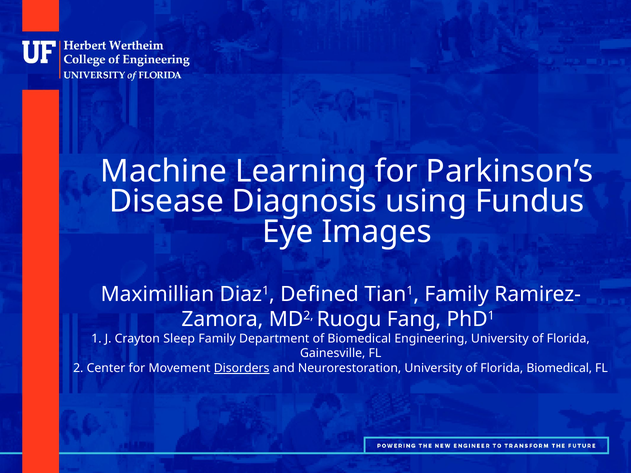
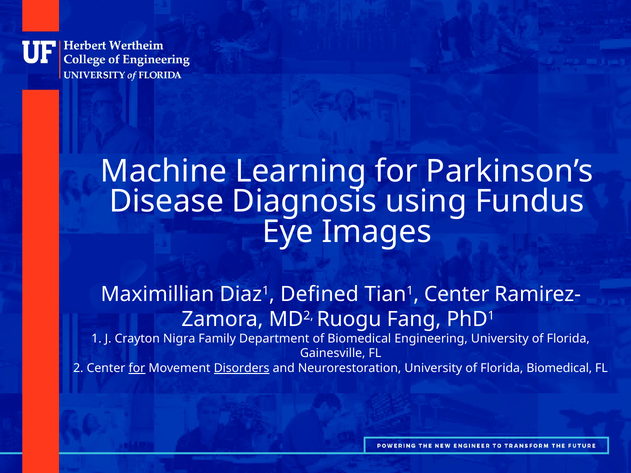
Tian1 Family: Family -> Center
Sleep: Sleep -> Nigra
for at (137, 368) underline: none -> present
